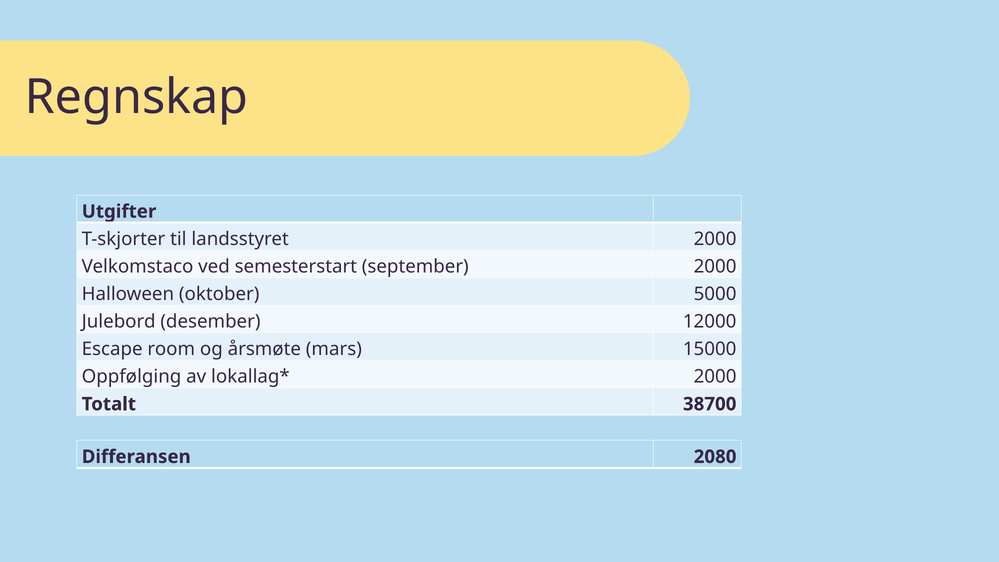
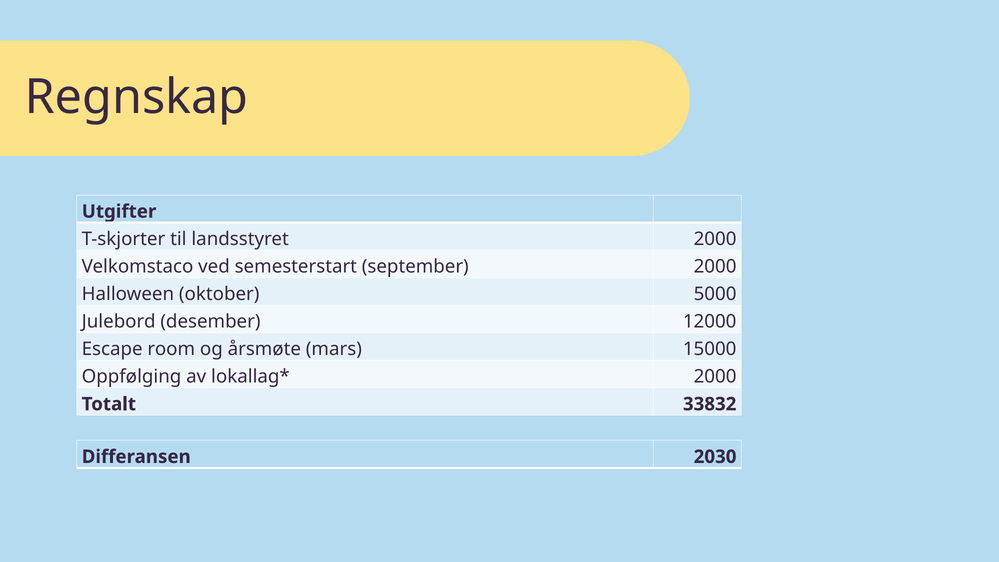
38700: 38700 -> 33832
2080: 2080 -> 2030
